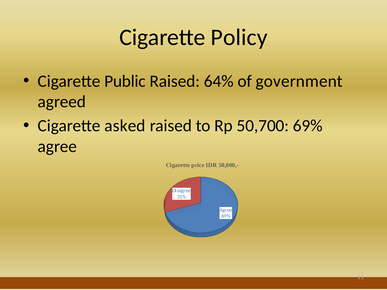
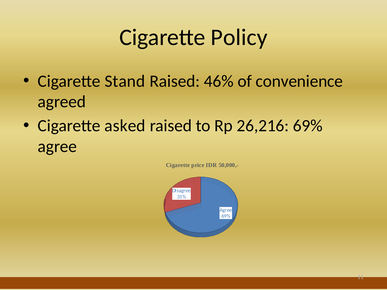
Public: Public -> Stand
64%: 64% -> 46%
government: government -> convenience
50,700: 50,700 -> 26,216
